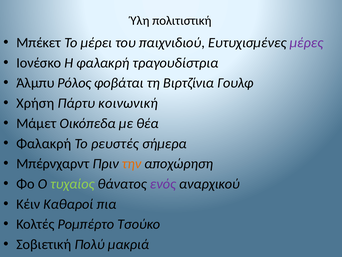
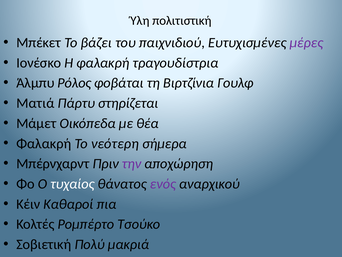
μέρει: μέρει -> βάζει
Χρήση: Χρήση -> Ματιά
κοινωνική: κοινωνική -> στηρίζεται
ρευστές: ρευστές -> νεότερη
την colour: orange -> purple
τυχαίος colour: light green -> white
